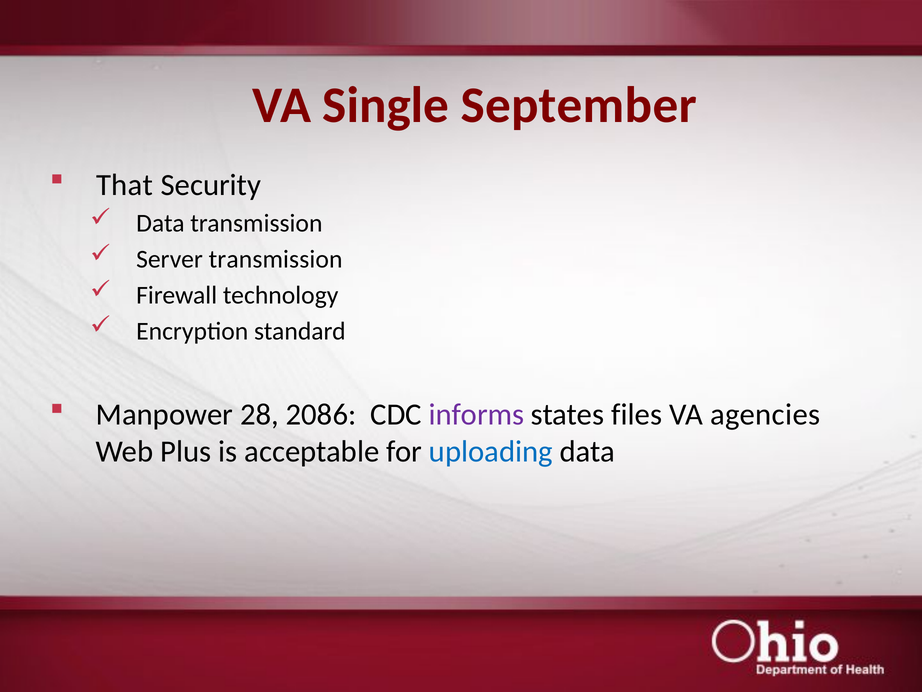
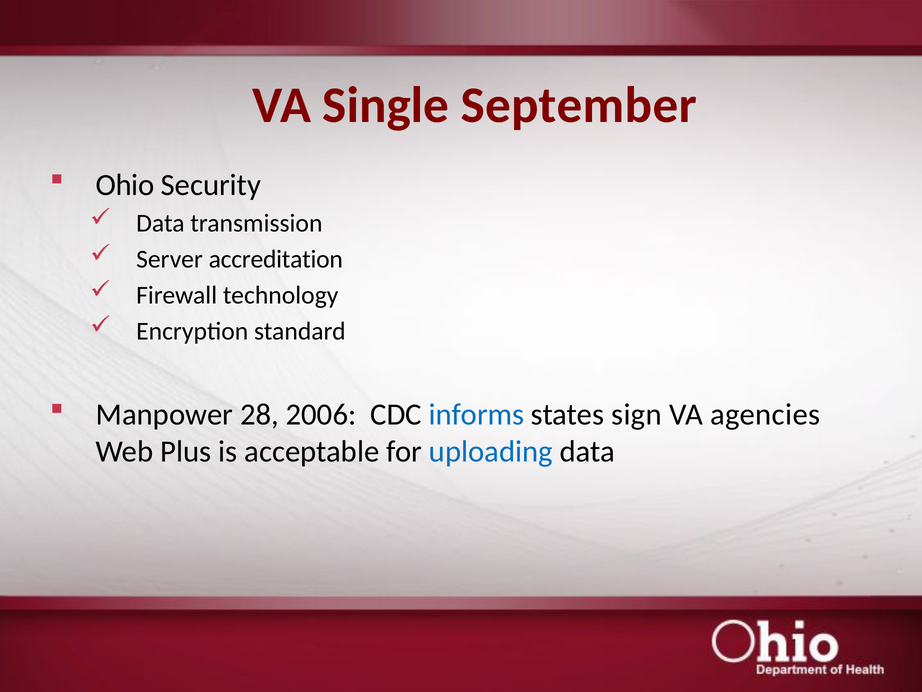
That: That -> Ohio
Server transmission: transmission -> accreditation
2086: 2086 -> 2006
informs colour: purple -> blue
files: files -> sign
